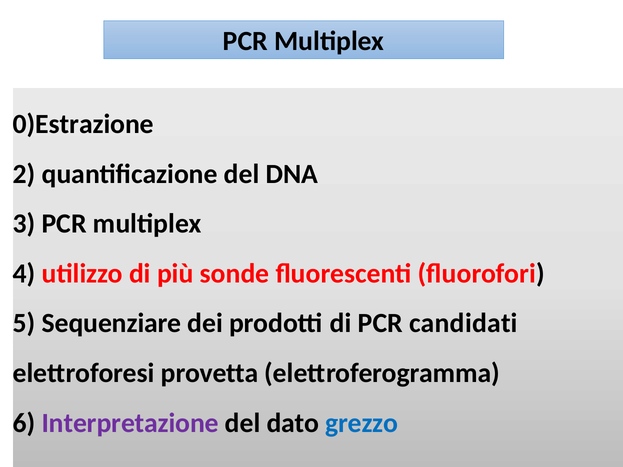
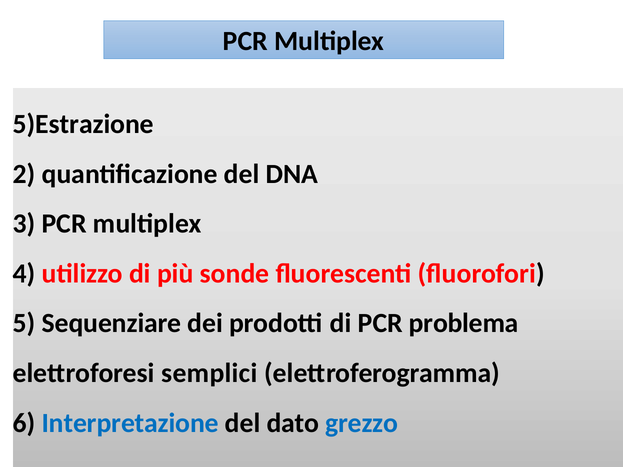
0)Estrazione: 0)Estrazione -> 5)Estrazione
candidati: candidati -> problema
provetta: provetta -> semplici
Interpretazione colour: purple -> blue
